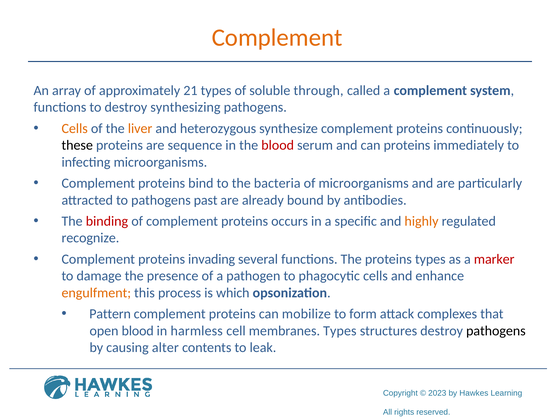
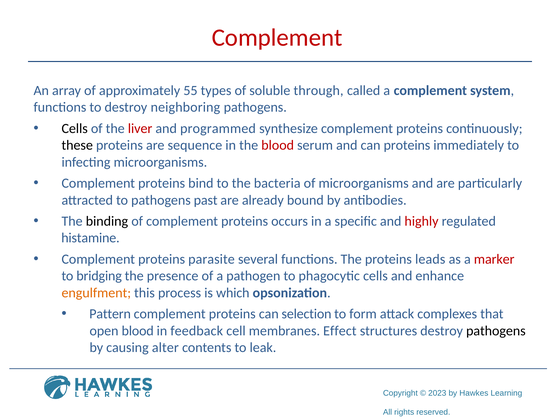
Complement at (277, 38) colour: orange -> red
21: 21 -> 55
synthesizing: synthesizing -> neighboring
Cells at (75, 129) colour: orange -> black
liver colour: orange -> red
heterozygous: heterozygous -> programmed
binding colour: red -> black
highly colour: orange -> red
recognize: recognize -> histamine
invading: invading -> parasite
proteins types: types -> leads
damage: damage -> bridging
mobilize: mobilize -> selection
harmless: harmless -> feedback
membranes Types: Types -> Effect
